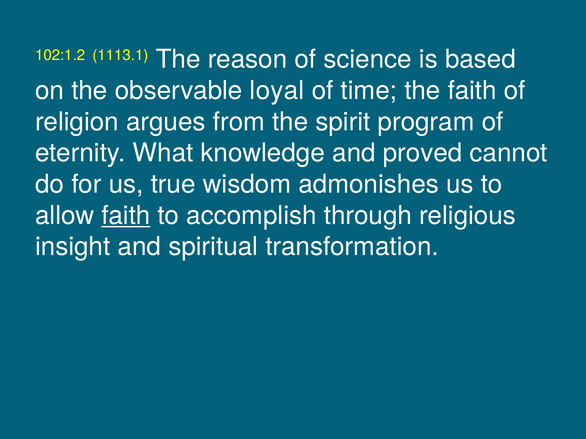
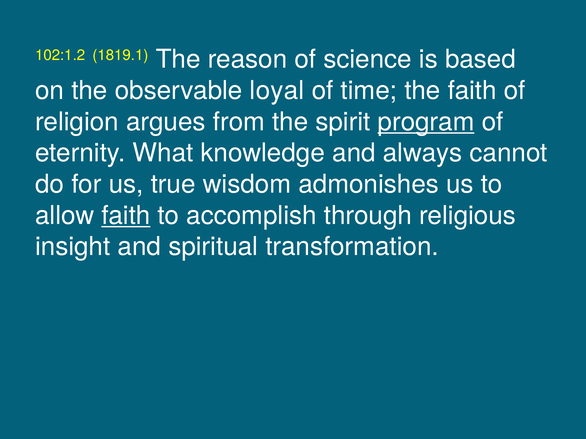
1113.1: 1113.1 -> 1819.1
program underline: none -> present
proved: proved -> always
